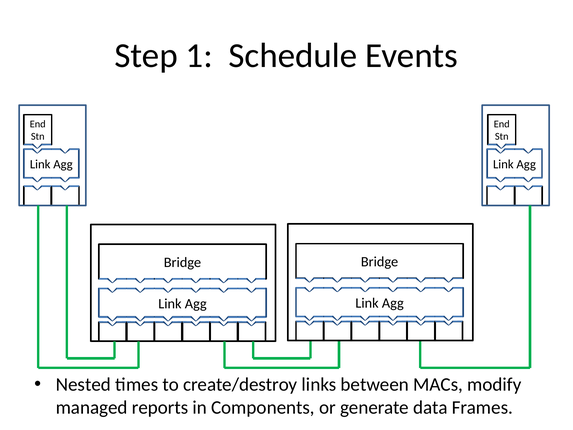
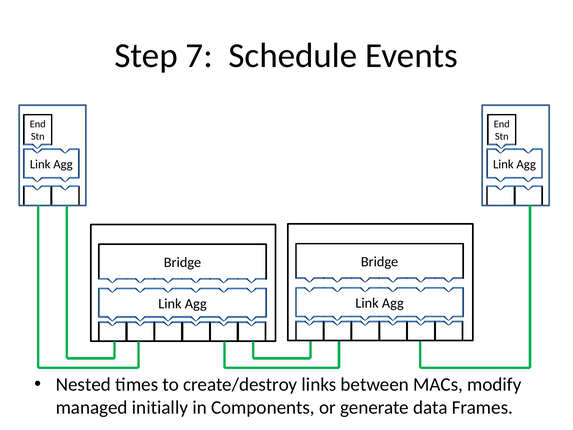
1: 1 -> 7
reports: reports -> initially
